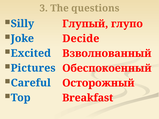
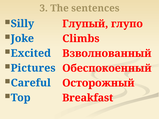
questions: questions -> sentences
Decide: Decide -> Climbs
